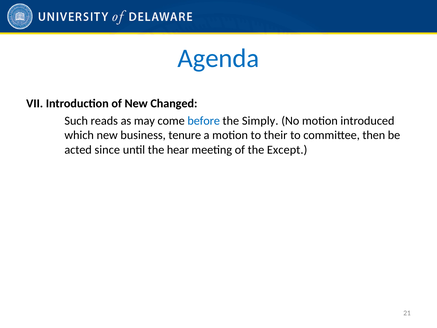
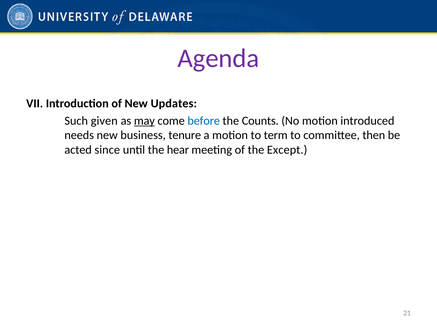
Agenda colour: blue -> purple
Changed: Changed -> Updates
reads: reads -> given
may underline: none -> present
Simply: Simply -> Counts
which: which -> needs
their: their -> term
